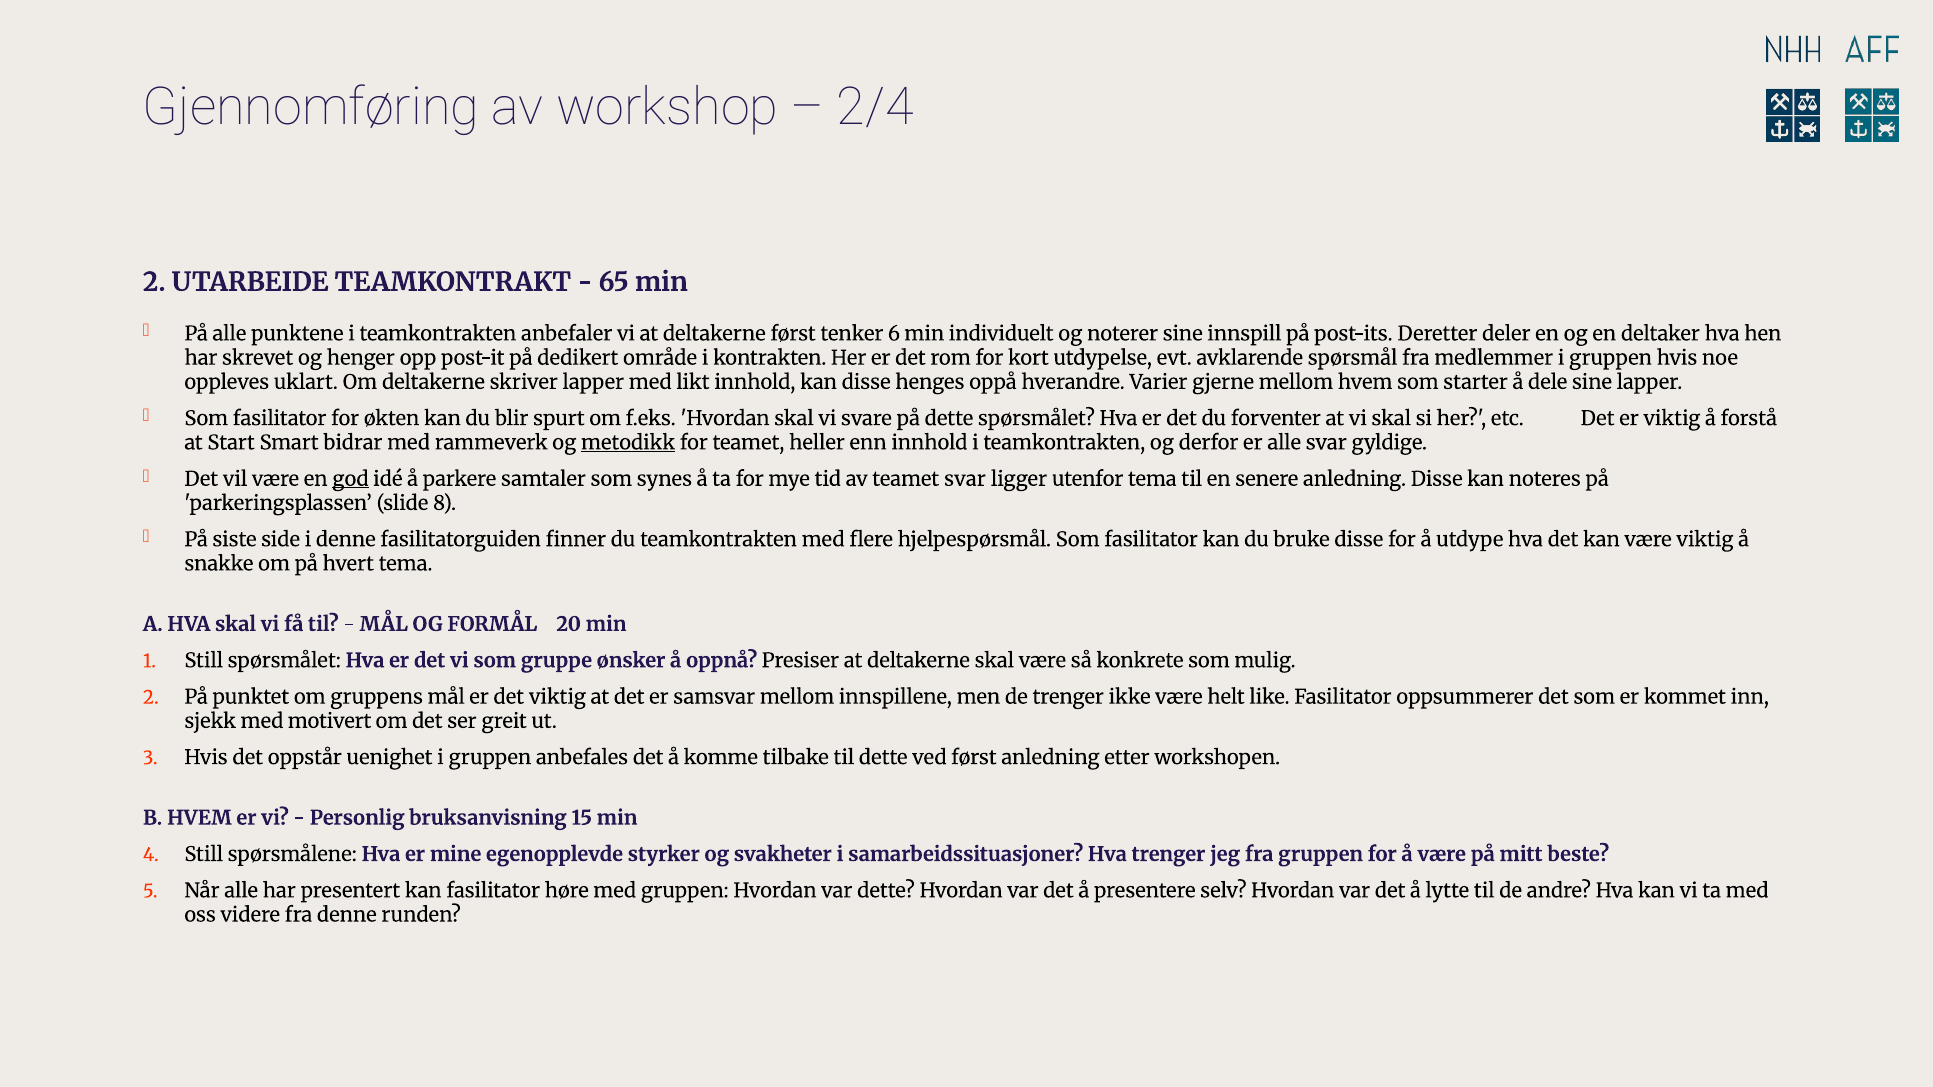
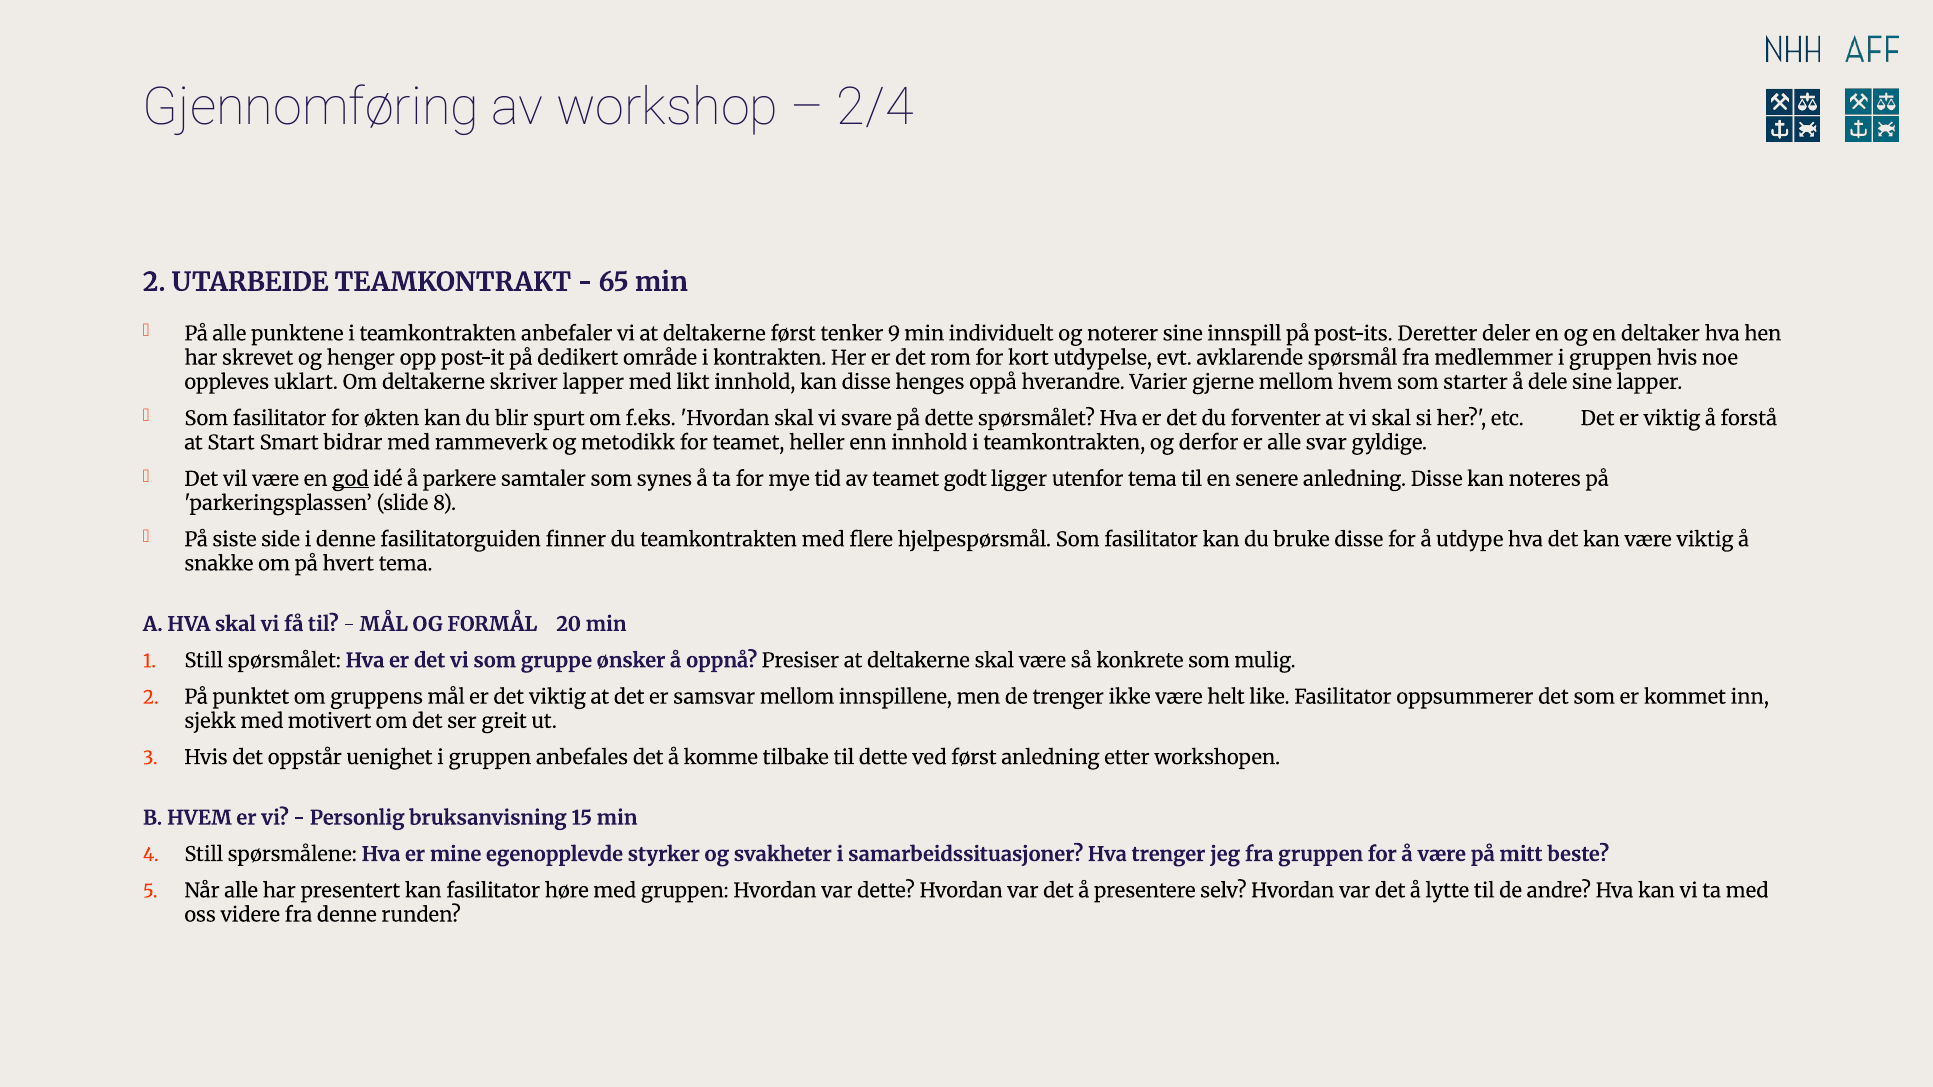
6: 6 -> 9
metodikk underline: present -> none
teamet svar: svar -> godt
